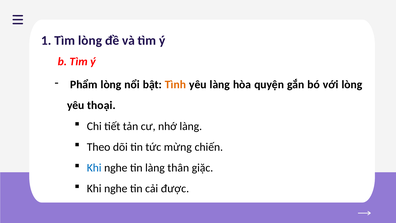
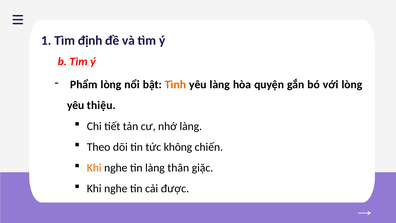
Tìm lòng: lòng -> định
thoại: thoại -> thiệu
mừng: mừng -> không
Khi at (94, 168) colour: blue -> orange
